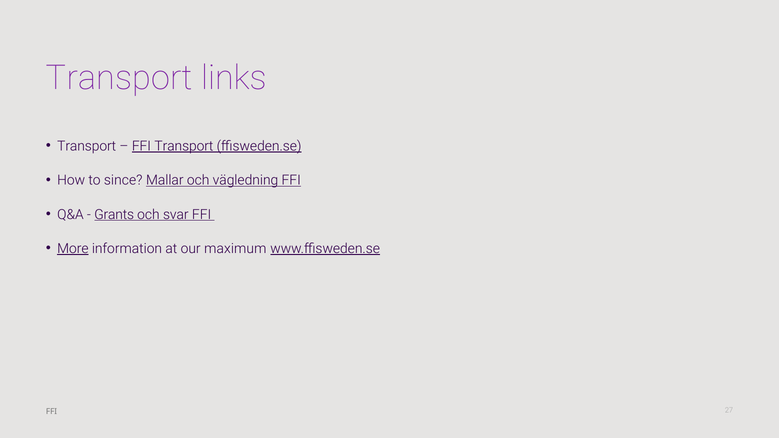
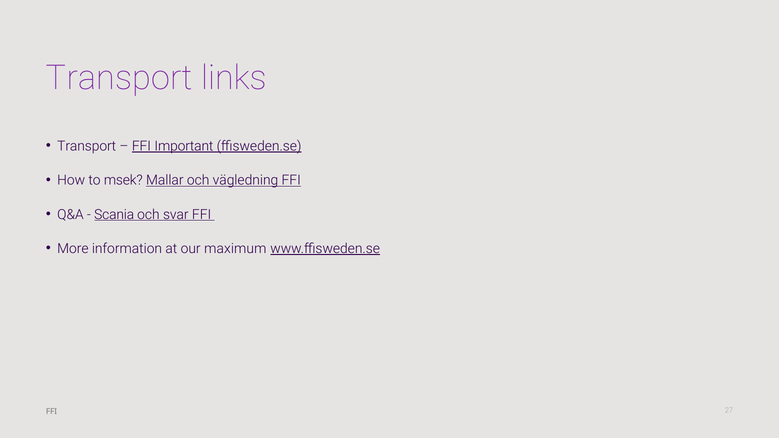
Transport at (184, 146): Transport -> Important
since: since -> msek
Grants: Grants -> Scania
More underline: present -> none
